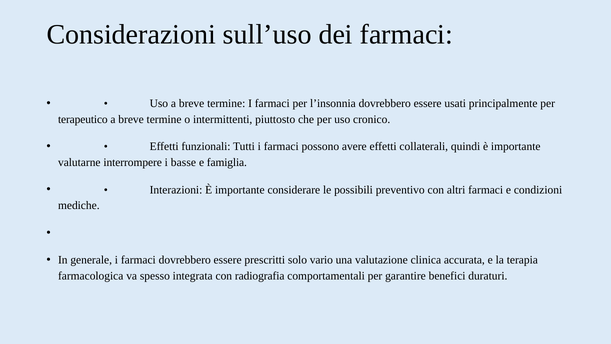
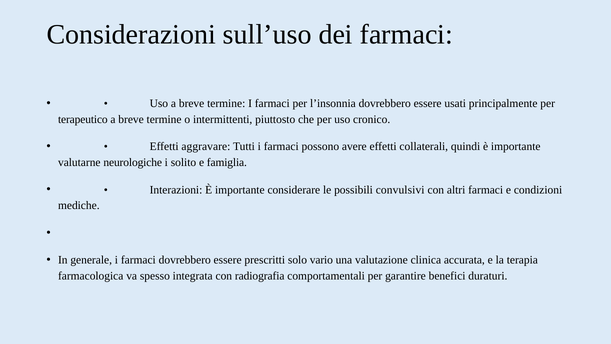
funzionali: funzionali -> aggravare
interrompere: interrompere -> neurologiche
basse: basse -> solito
preventivo: preventivo -> convulsivi
